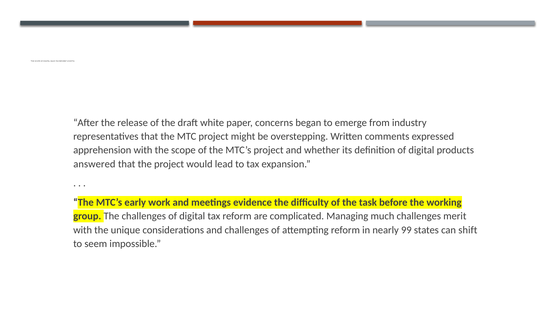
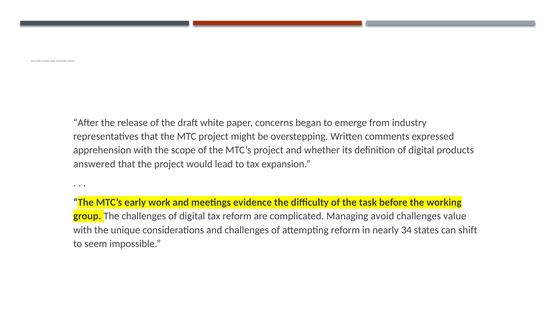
much: much -> avoid
merit: merit -> value
99: 99 -> 34
